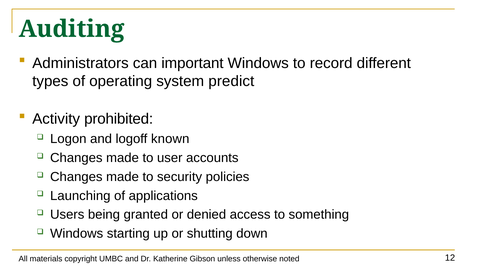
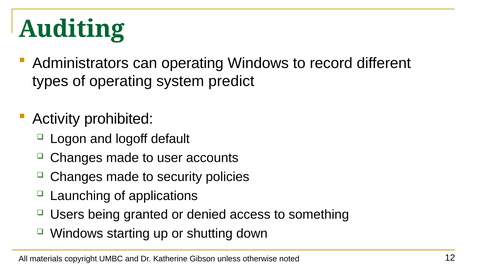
can important: important -> operating
known: known -> default
